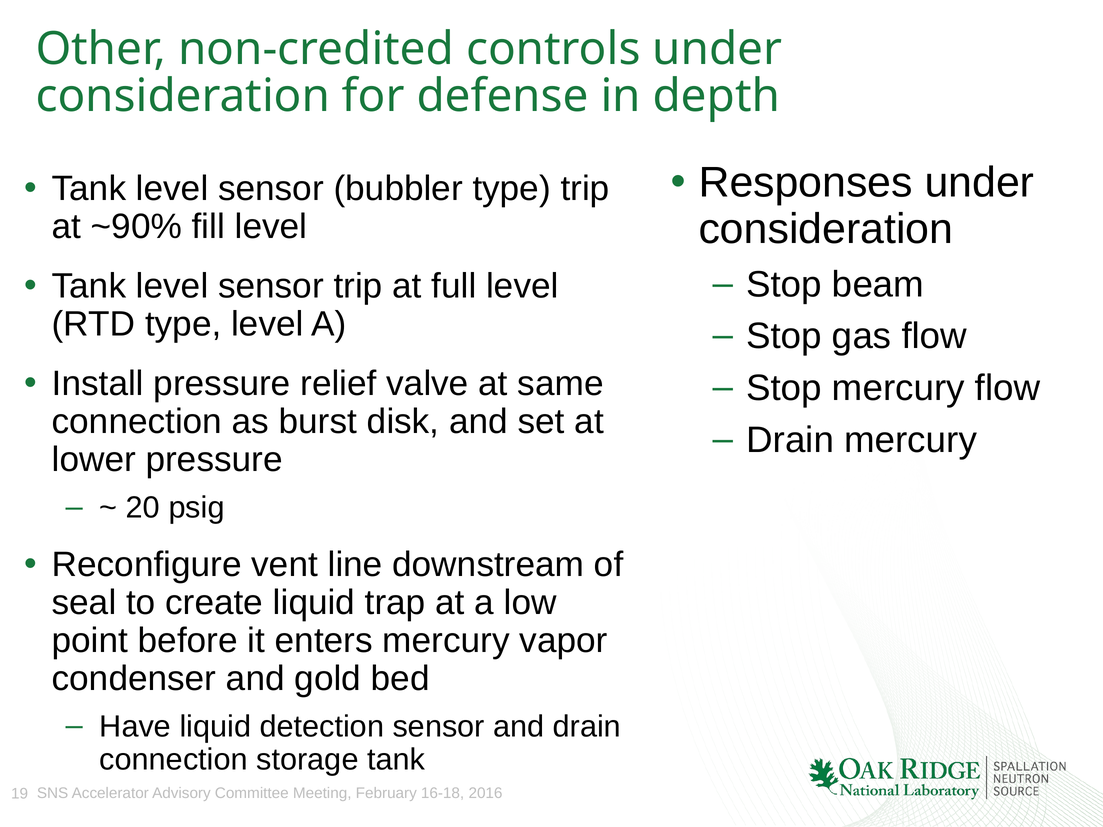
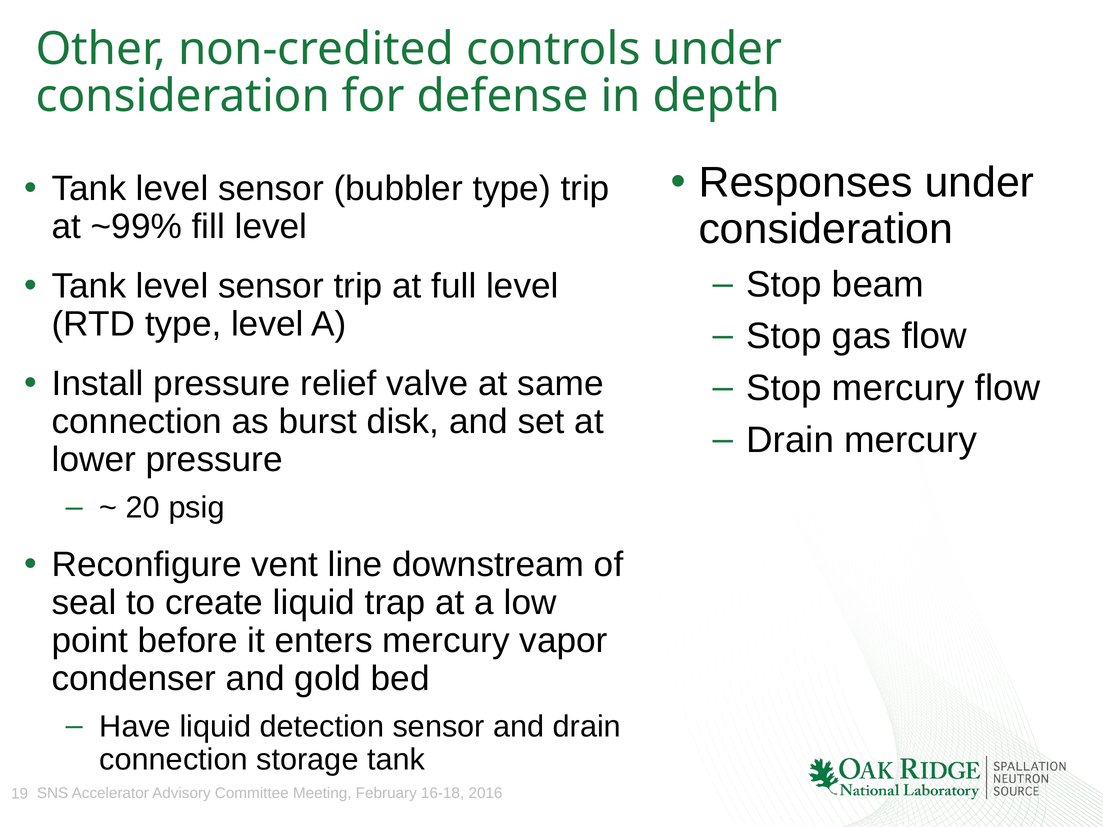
~90%: ~90% -> ~99%
